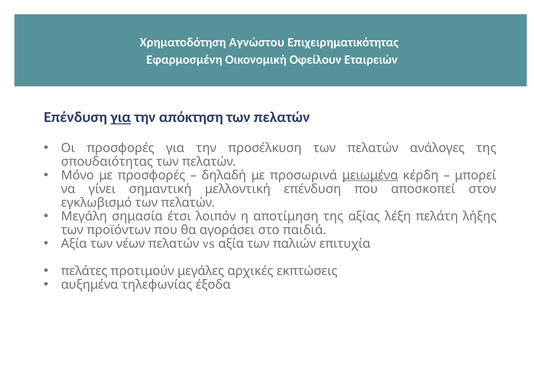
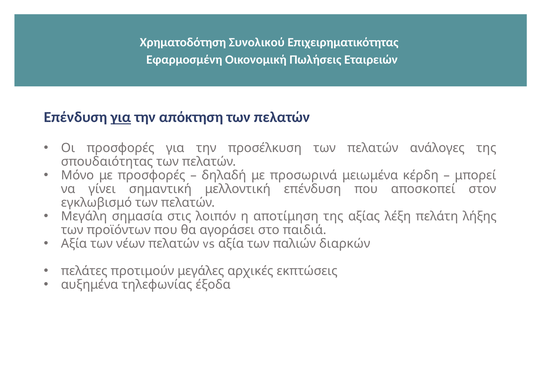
Αγνώστου: Αγνώστου -> Συνολικού
Οφείλουν: Οφείλουν -> Πωλήσεις
μειωμένα underline: present -> none
έτσι: έτσι -> στις
επιτυχία: επιτυχία -> διαρκών
